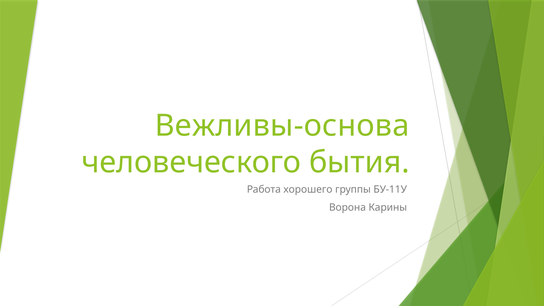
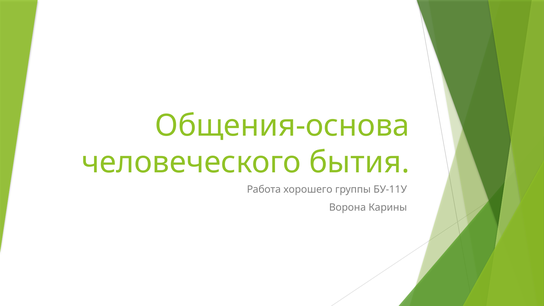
Вежливы-основа: Вежливы-основа -> Общения-основа
